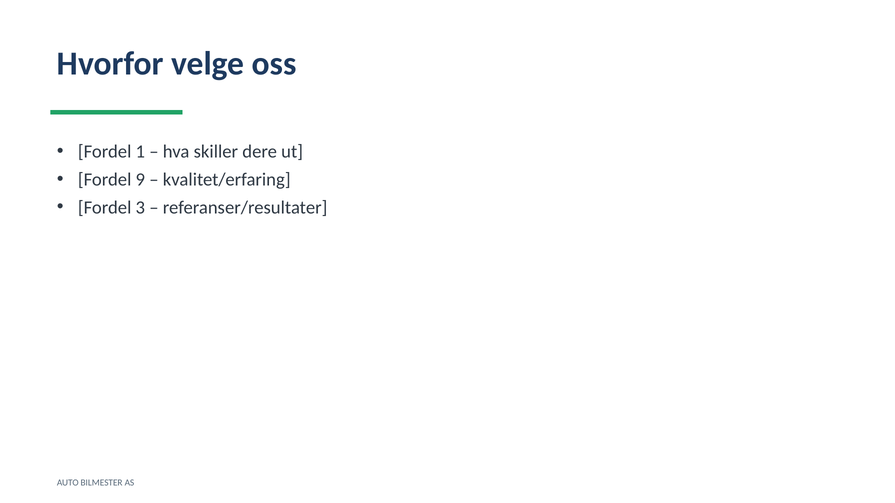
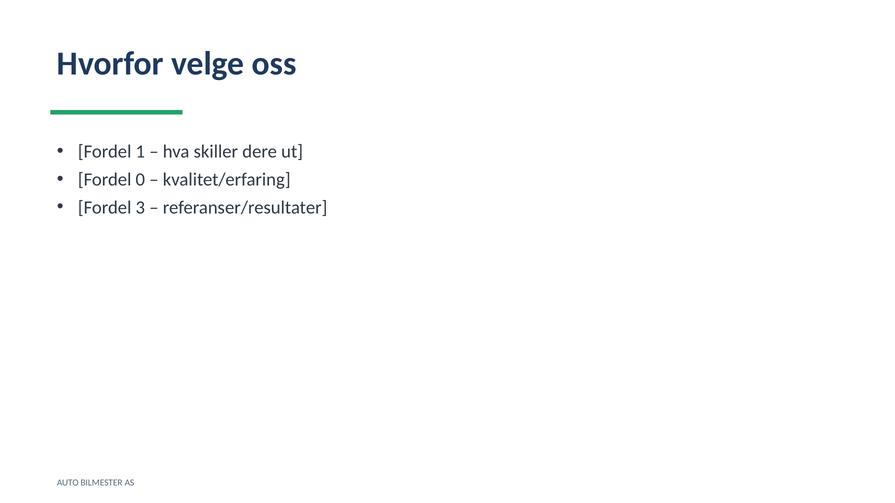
9: 9 -> 0
